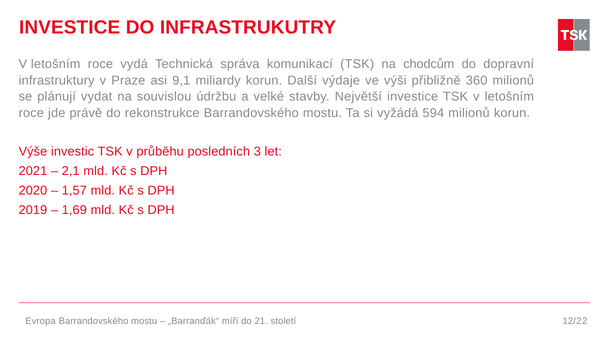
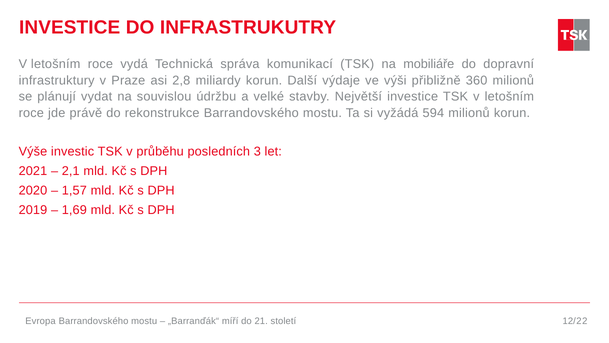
chodcům: chodcům -> mobiliáře
9,1: 9,1 -> 2,8
